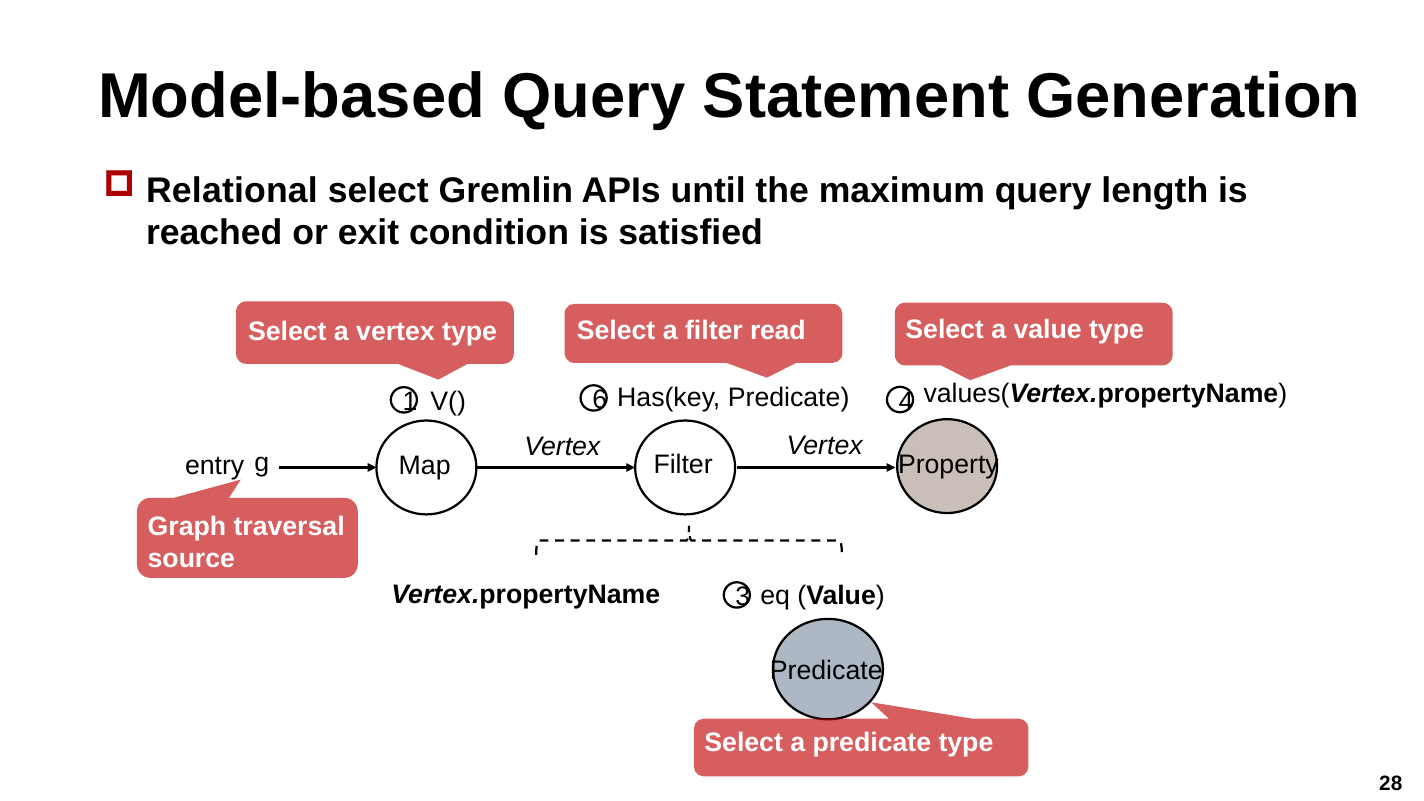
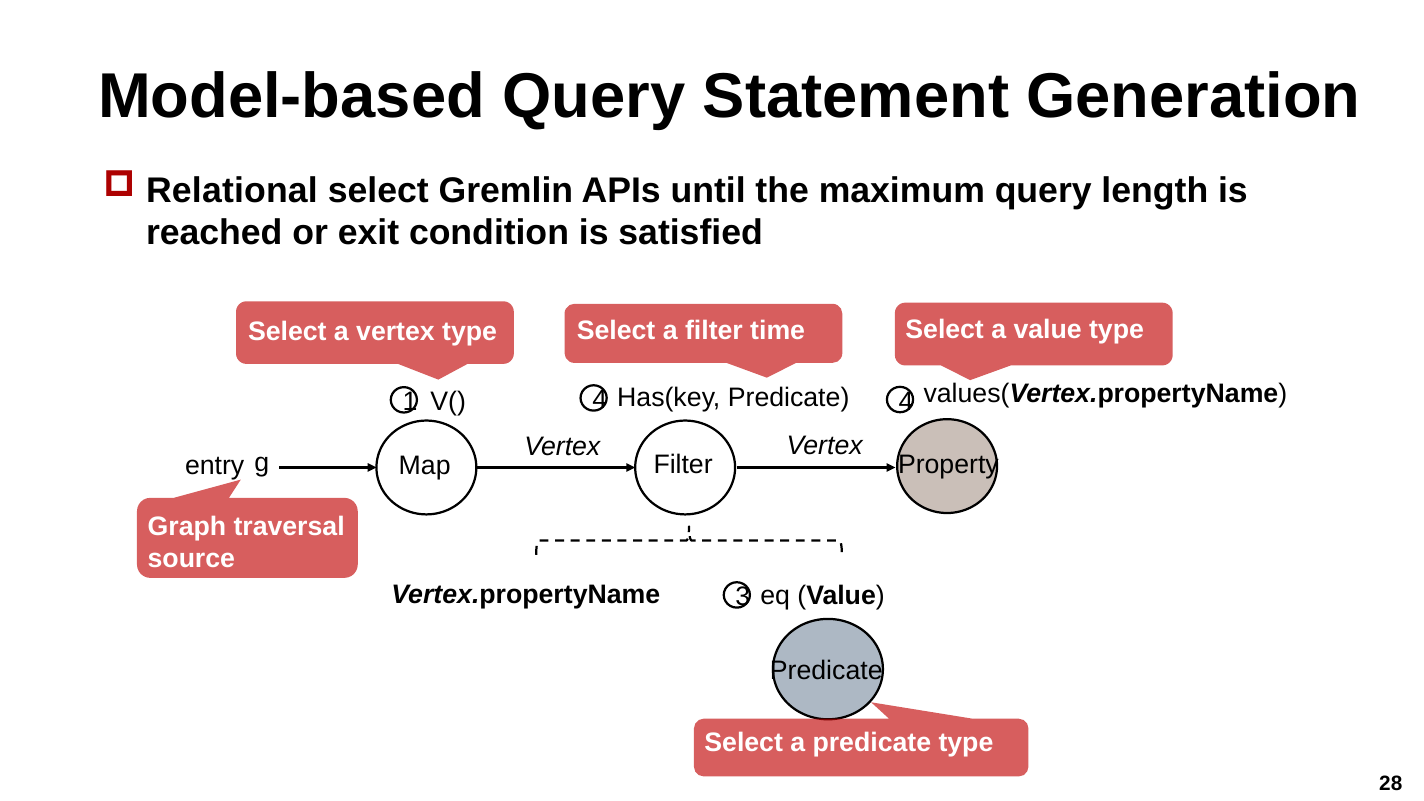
read: read -> time
1 6: 6 -> 4
